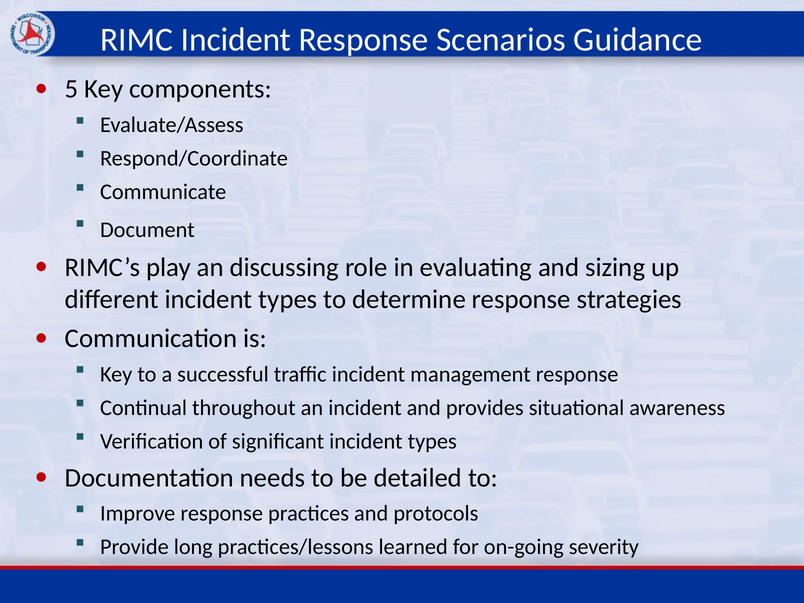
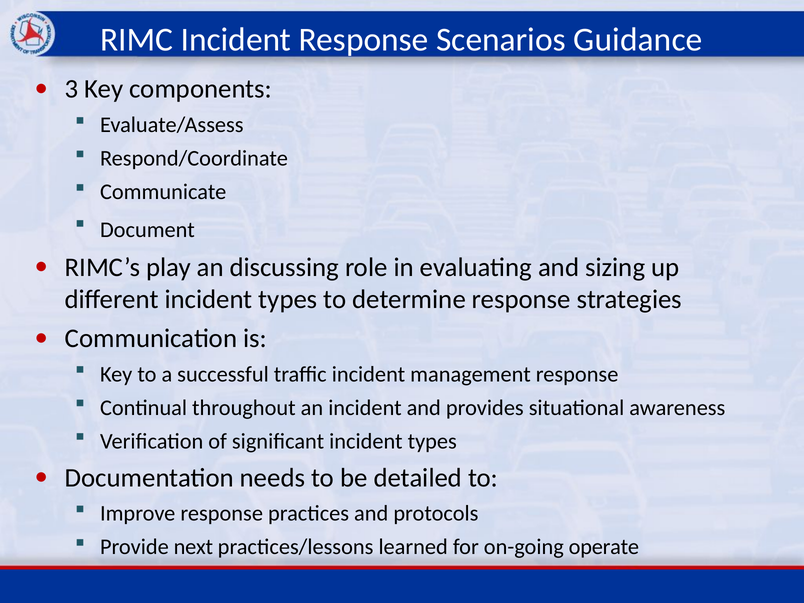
5: 5 -> 3
long: long -> next
severity: severity -> operate
